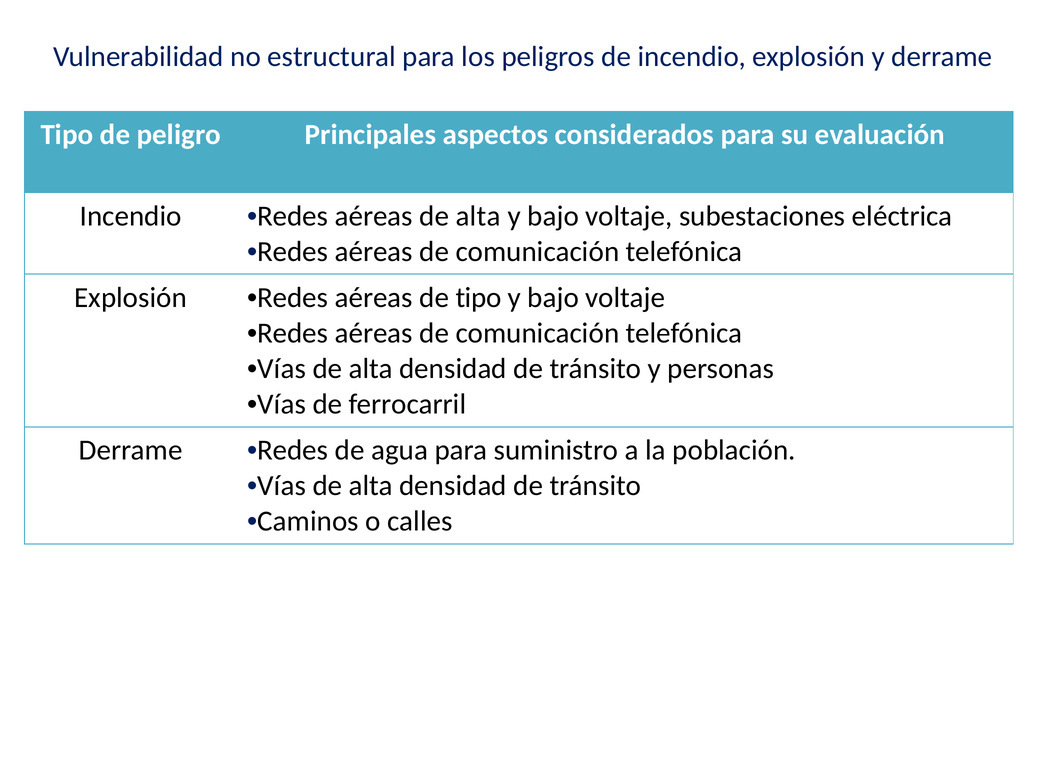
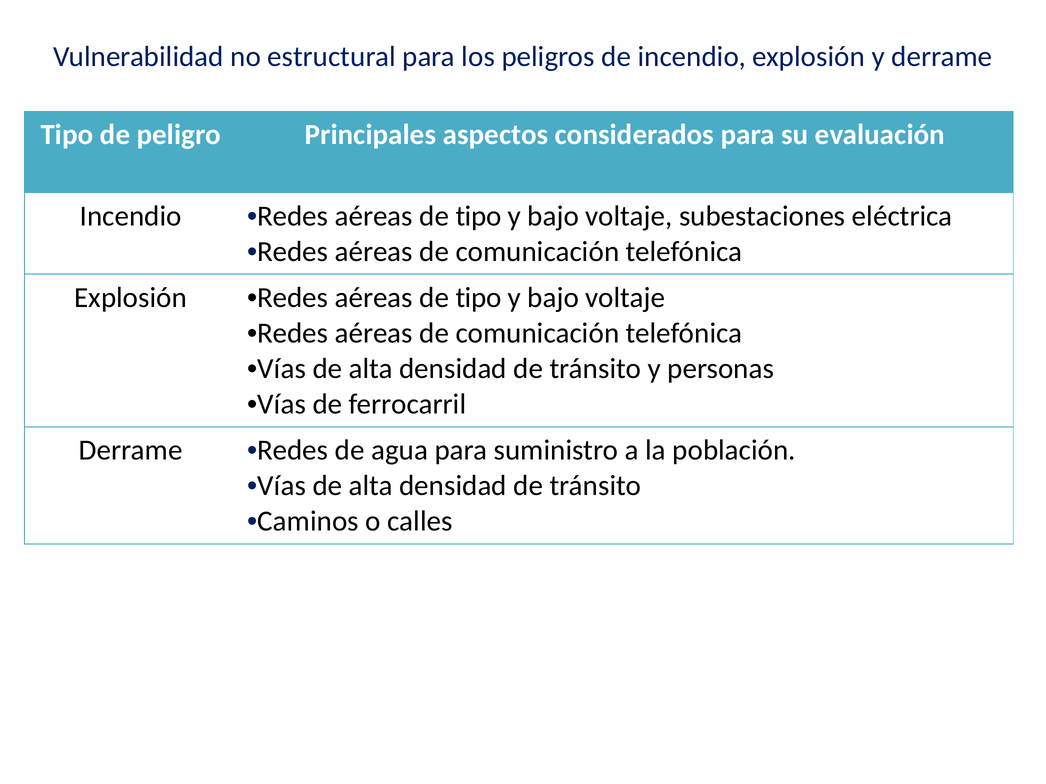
alta at (478, 216): alta -> tipo
